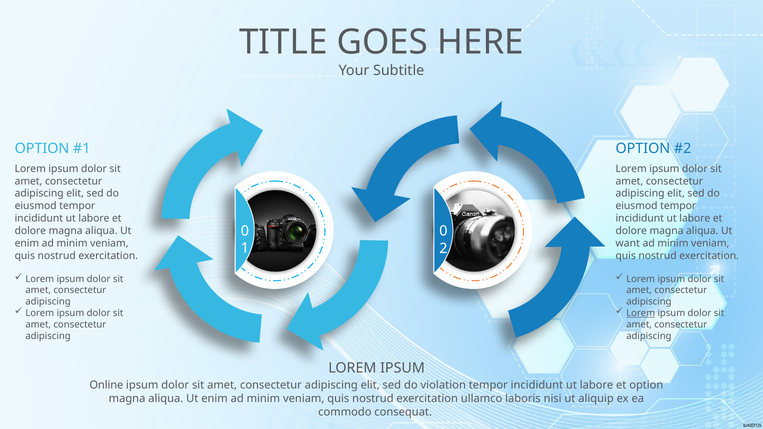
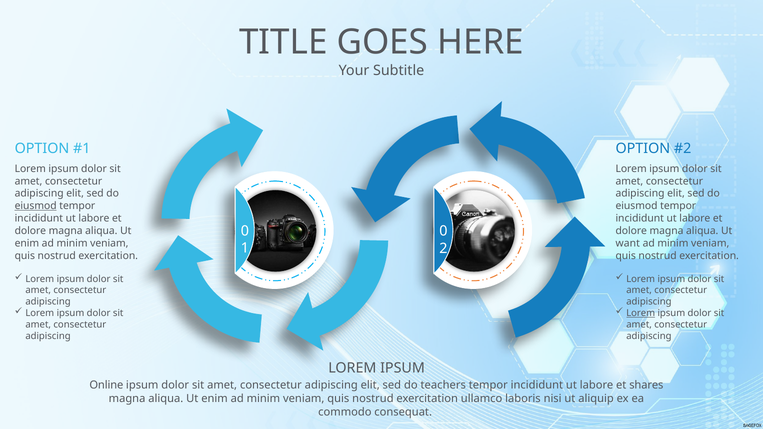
eiusmod at (36, 206) underline: none -> present
violation: violation -> teachers
et option: option -> shares
